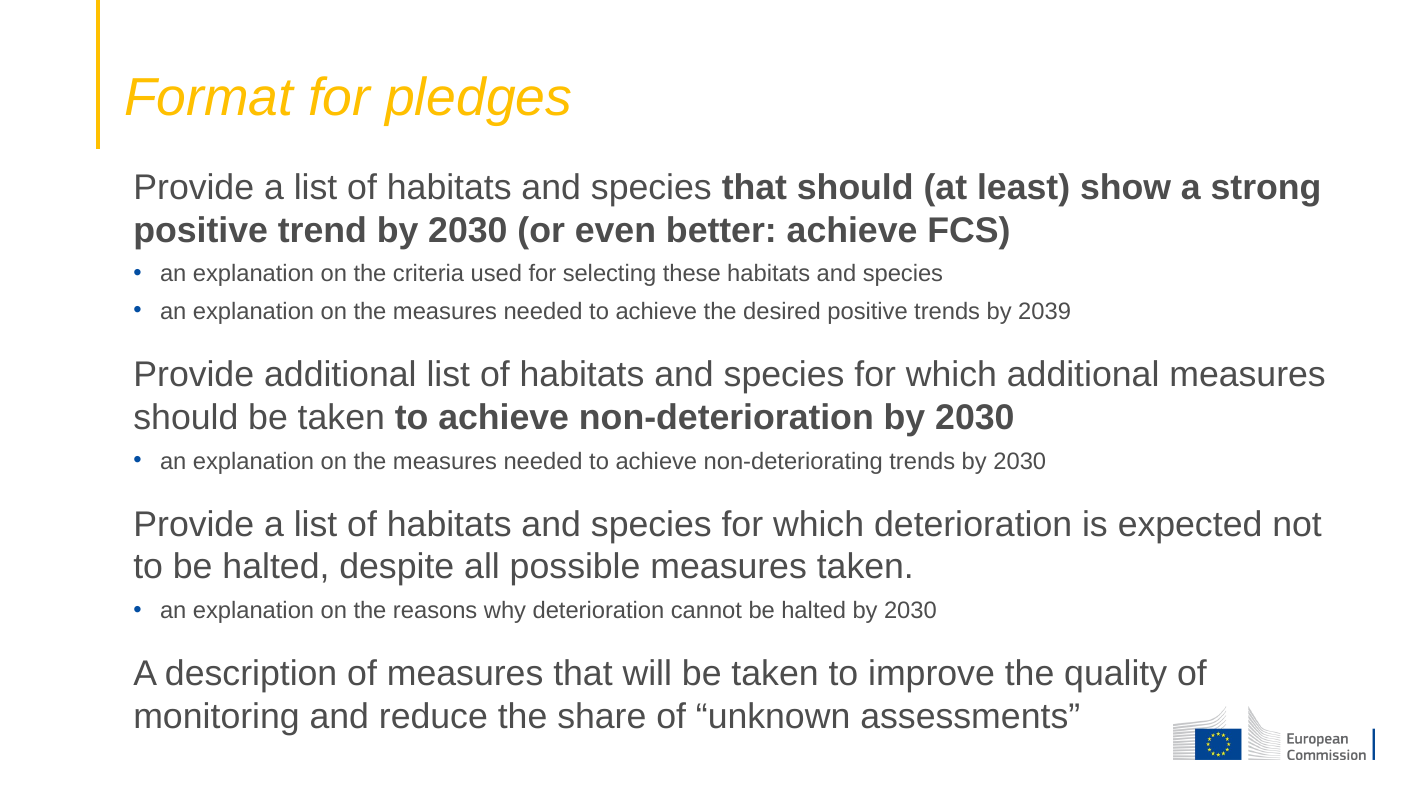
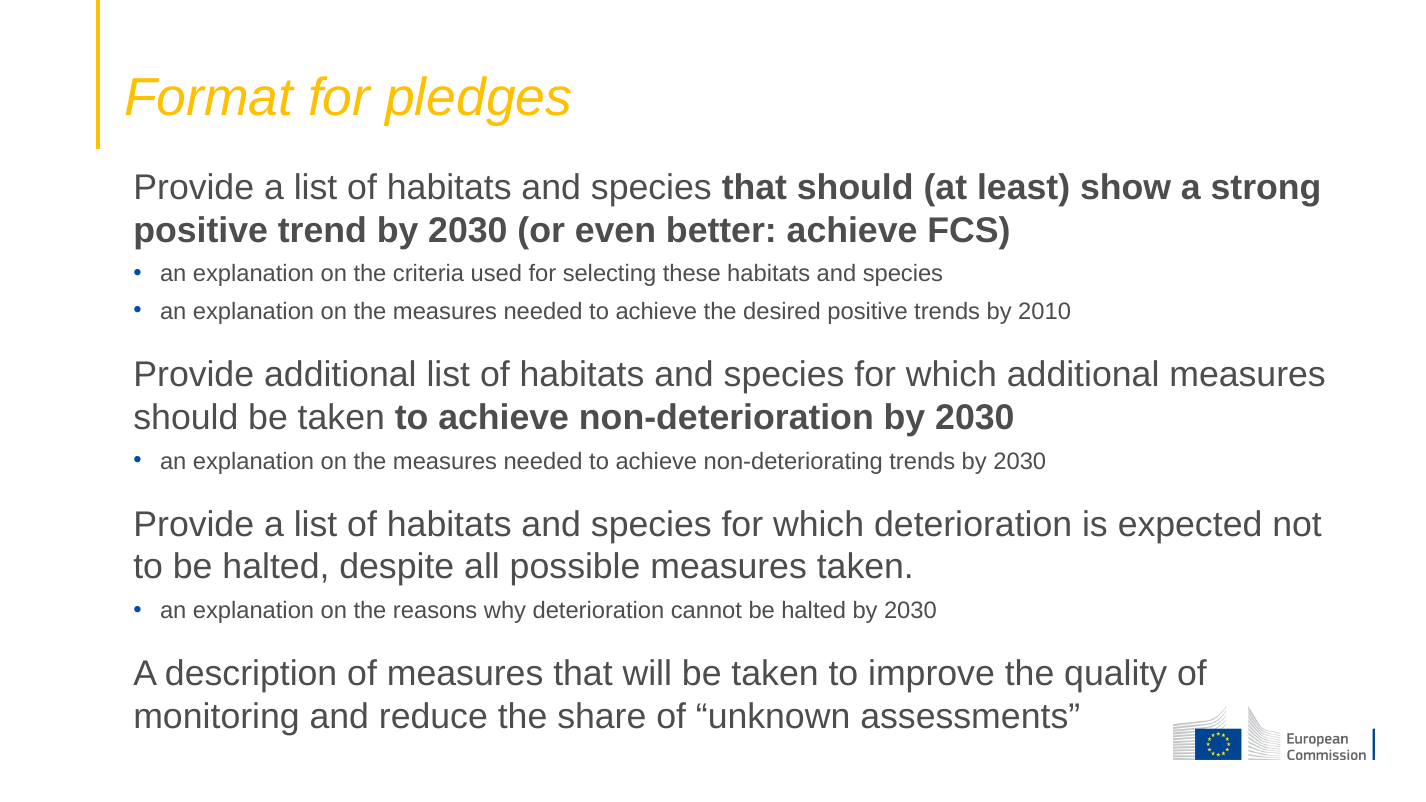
2039: 2039 -> 2010
